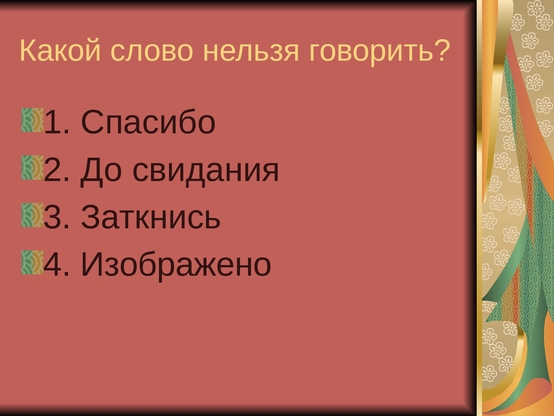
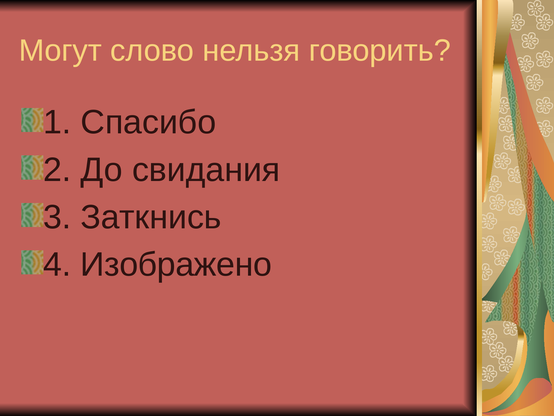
Какой: Какой -> Могут
